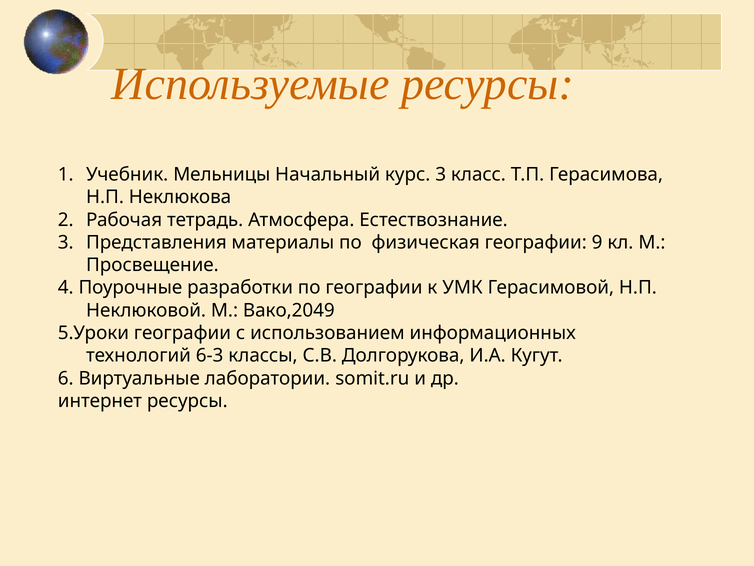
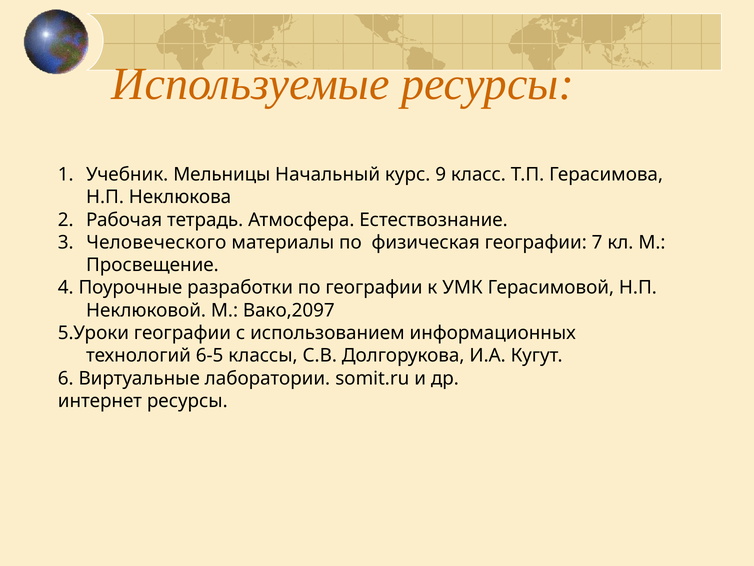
курс 3: 3 -> 9
Представления: Представления -> Человеческого
9: 9 -> 7
Вако,2049: Вако,2049 -> Вако,2097
6-3: 6-3 -> 6-5
